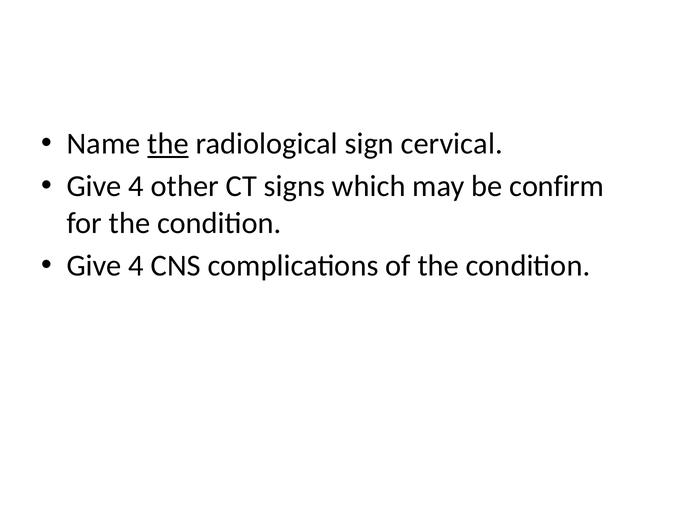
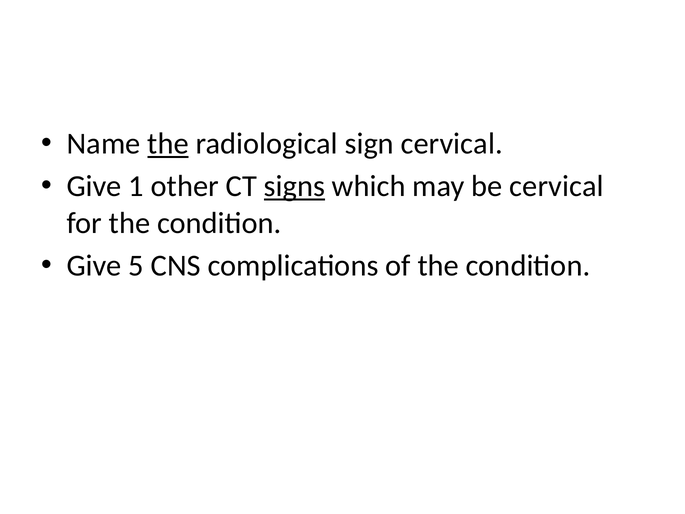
4 at (136, 186): 4 -> 1
signs underline: none -> present
be confirm: confirm -> cervical
4 at (136, 266): 4 -> 5
